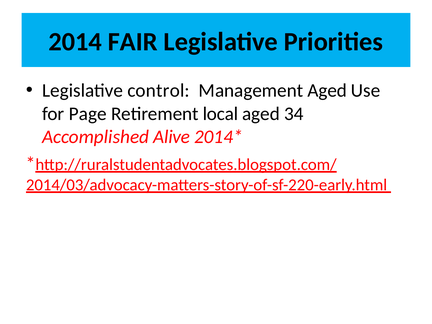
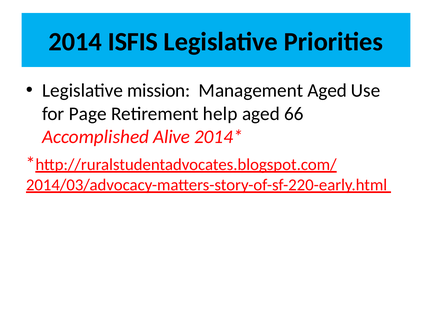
FAIR: FAIR -> ISFIS
control: control -> mission
local: local -> help
34: 34 -> 66
